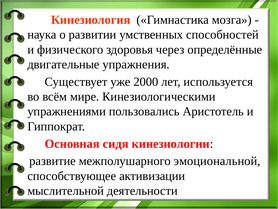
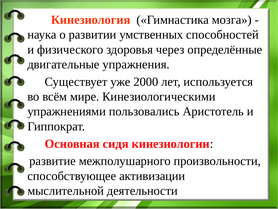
эмоциональной: эмоциональной -> произвольности
